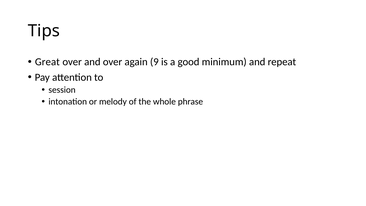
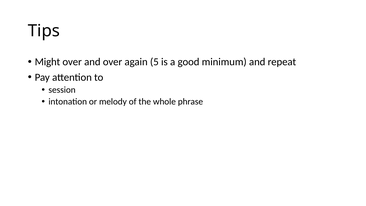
Great: Great -> Might
9: 9 -> 5
